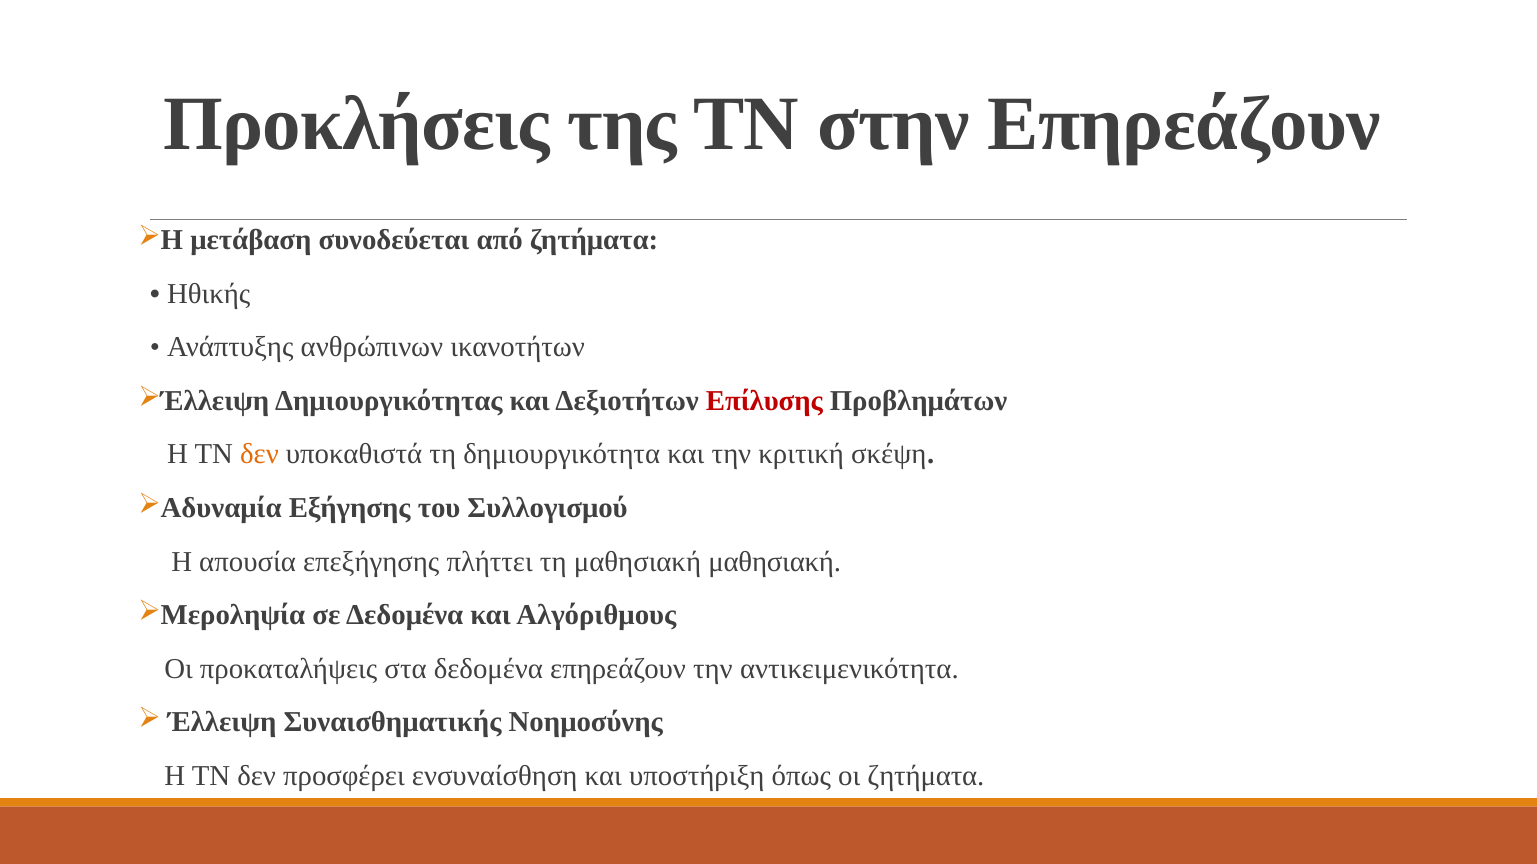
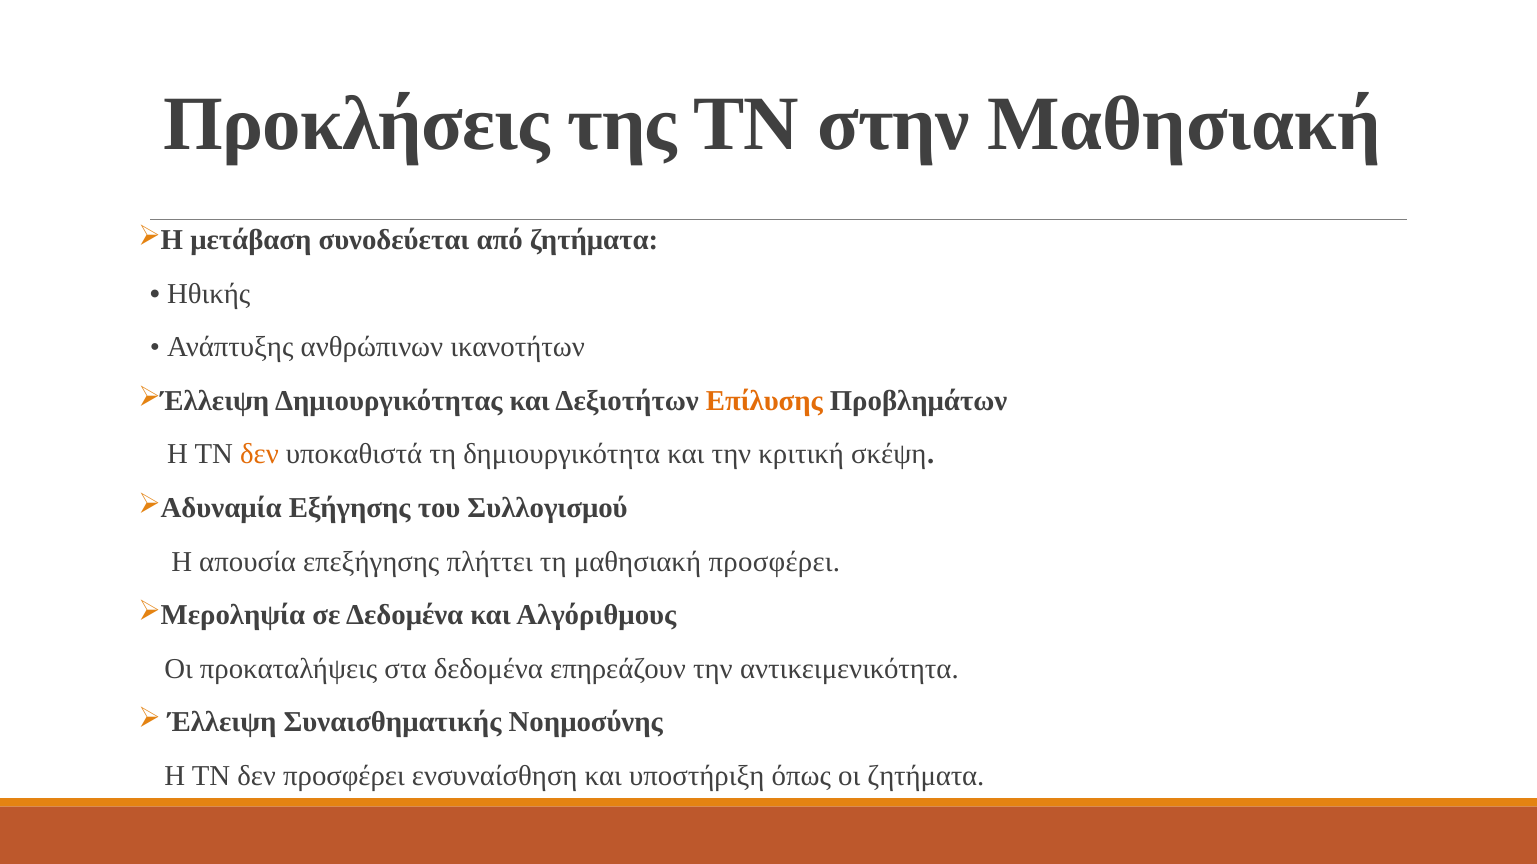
στην Επηρεάζουν: Επηρεάζουν -> Μαθησιακή
Επίλυσης colour: red -> orange
μαθησιακή μαθησιακή: μαθησιακή -> προσφέρει
